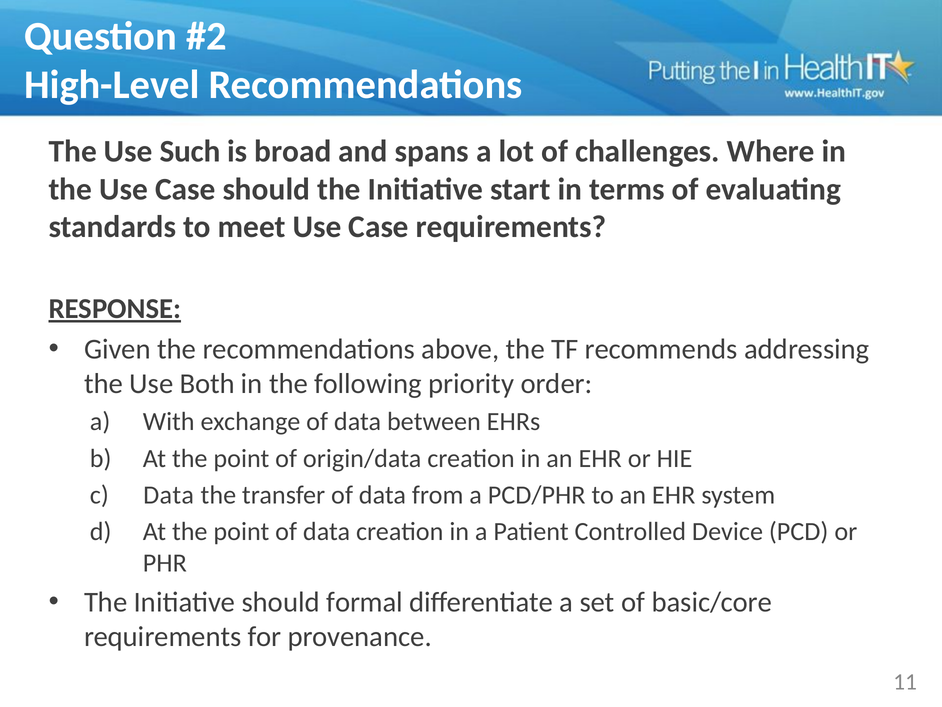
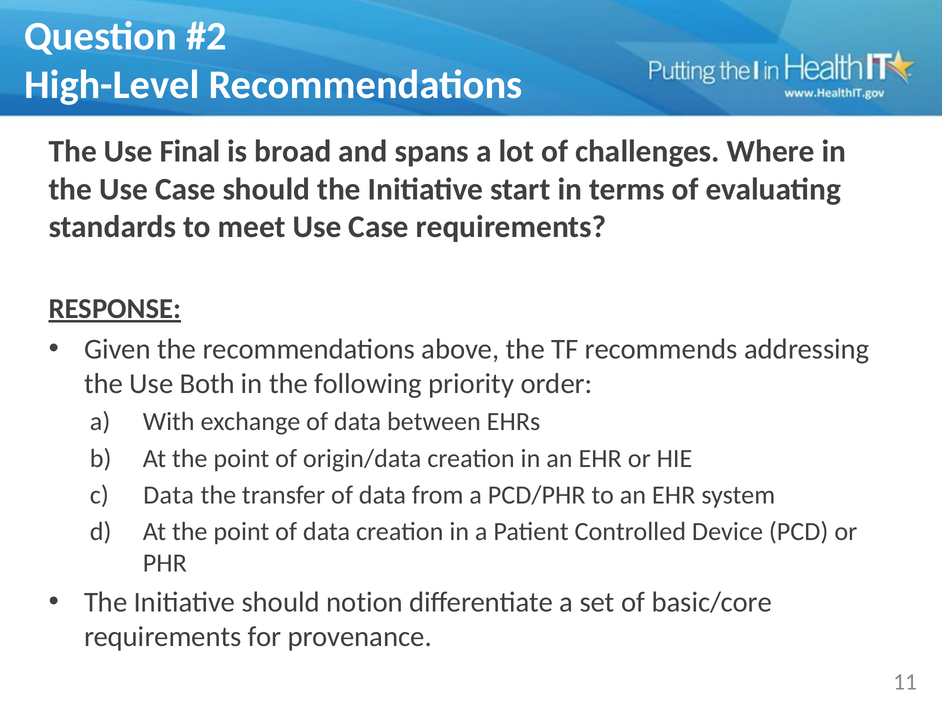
Such: Such -> Final
formal: formal -> notion
